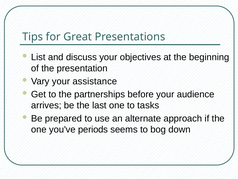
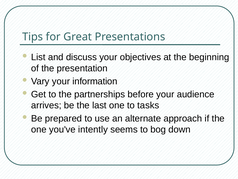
assistance: assistance -> information
periods: periods -> intently
